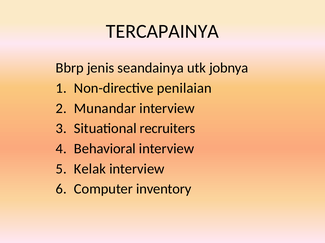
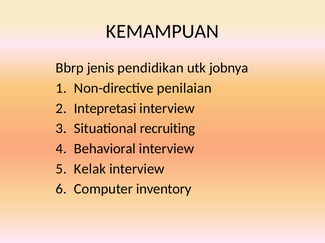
TERCAPAINYA: TERCAPAINYA -> KEMAMPUAN
seandainya: seandainya -> pendidikan
Munandar: Munandar -> Intepretasi
recruiters: recruiters -> recruiting
